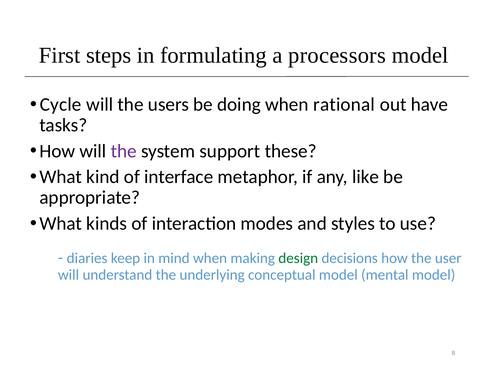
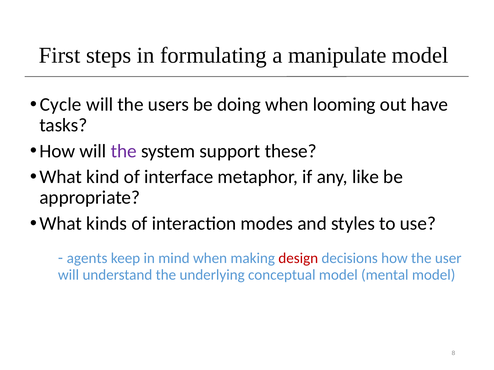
processors: processors -> manipulate
rational: rational -> looming
diaries: diaries -> agents
design colour: green -> red
